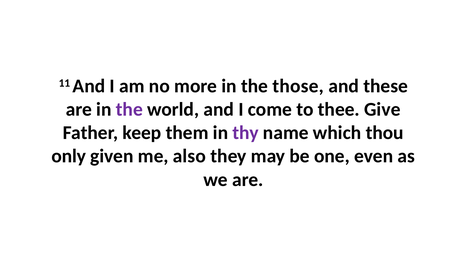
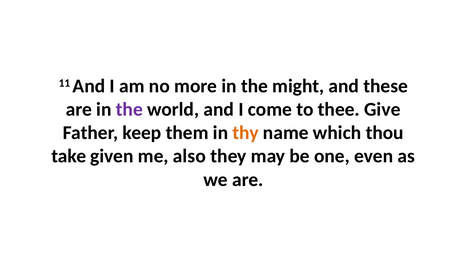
those: those -> might
thy colour: purple -> orange
only: only -> take
